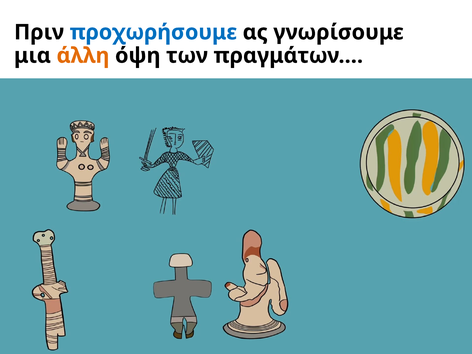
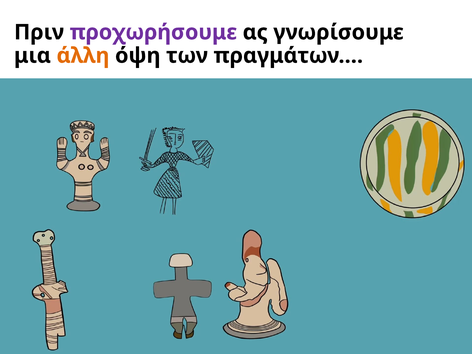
προχωρήσουμε colour: blue -> purple
